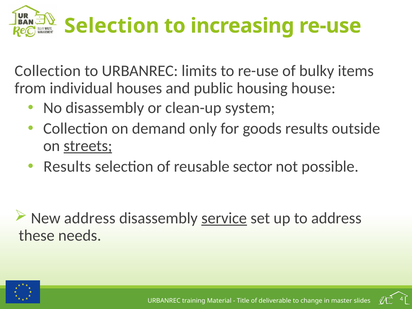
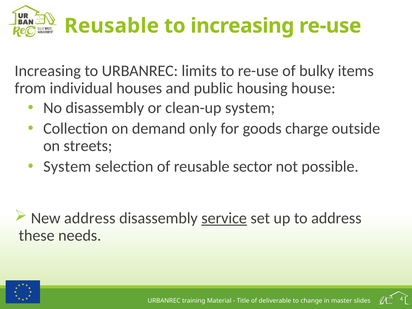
Selection at (112, 26): Selection -> Reusable
Collection at (48, 71): Collection -> Increasing
goods results: results -> charge
streets underline: present -> none
Results at (67, 167): Results -> System
